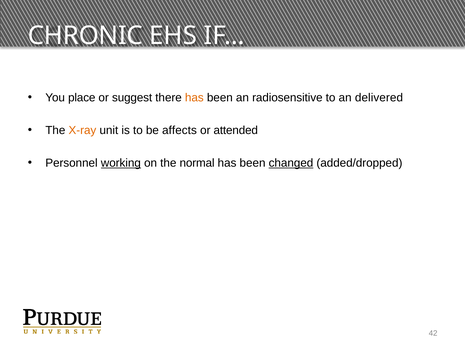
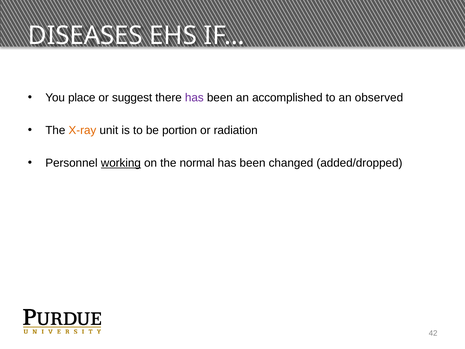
CHRONIC: CHRONIC -> DISEASES
has at (194, 98) colour: orange -> purple
radiosensitive: radiosensitive -> accomplished
delivered: delivered -> observed
affects: affects -> portion
attended: attended -> radiation
changed underline: present -> none
